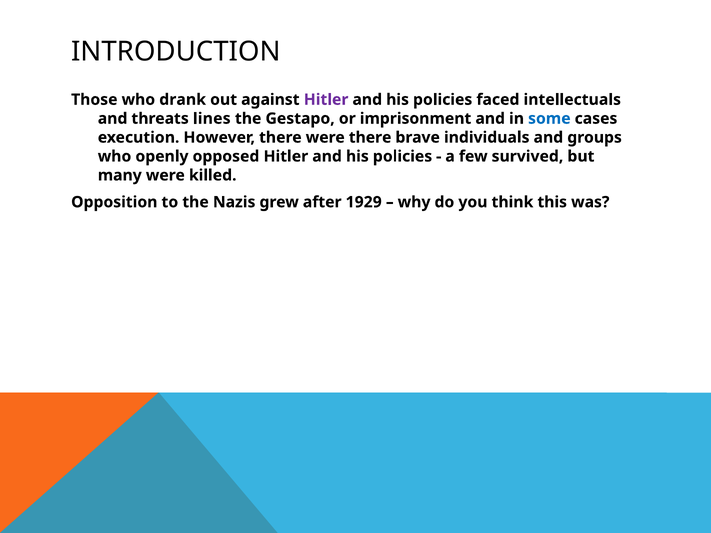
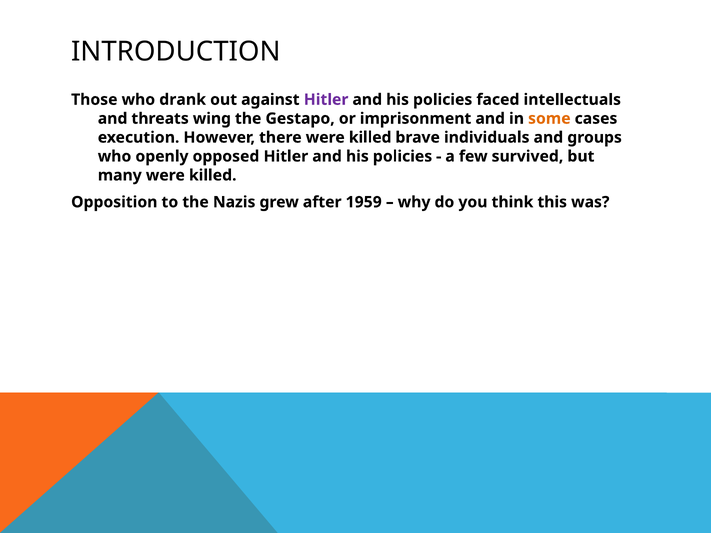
lines: lines -> wing
some colour: blue -> orange
there were there: there -> killed
1929: 1929 -> 1959
